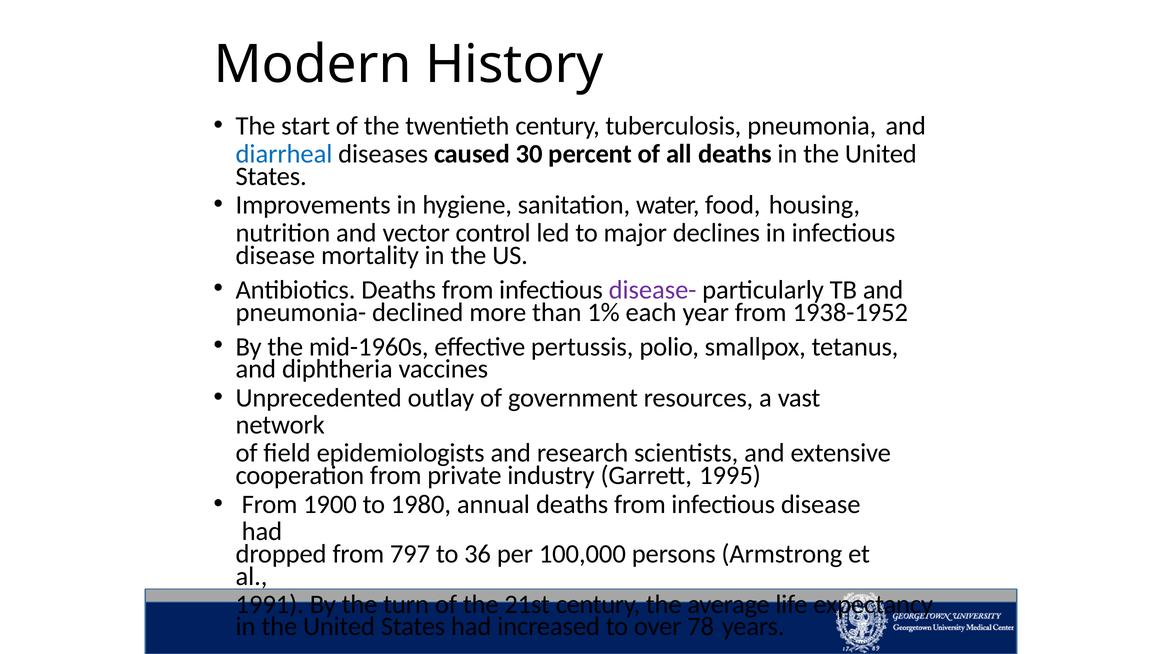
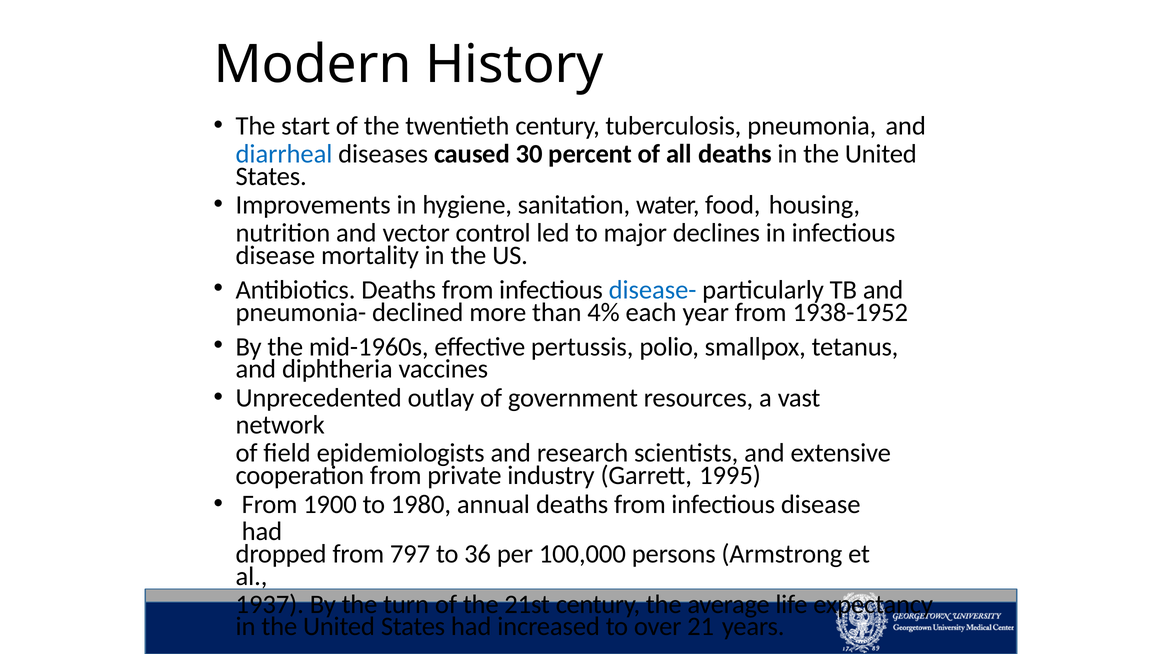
disease- colour: purple -> blue
1%: 1% -> 4%
1991: 1991 -> 1937
78: 78 -> 21
